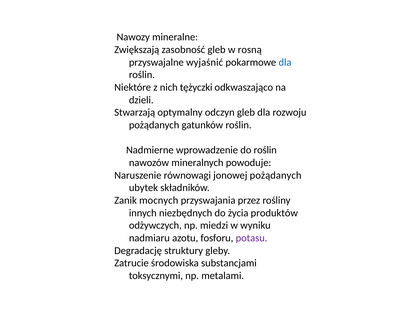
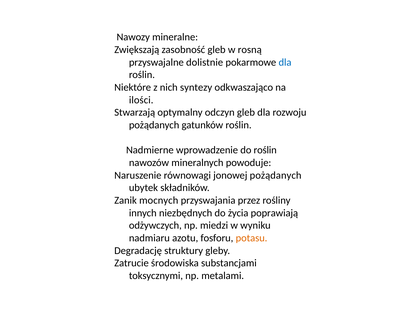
wyjaśnić: wyjaśnić -> dolistnie
tężyczki: tężyczki -> syntezy
dzieli: dzieli -> ilości
produktów: produktów -> poprawiają
potasu colour: purple -> orange
